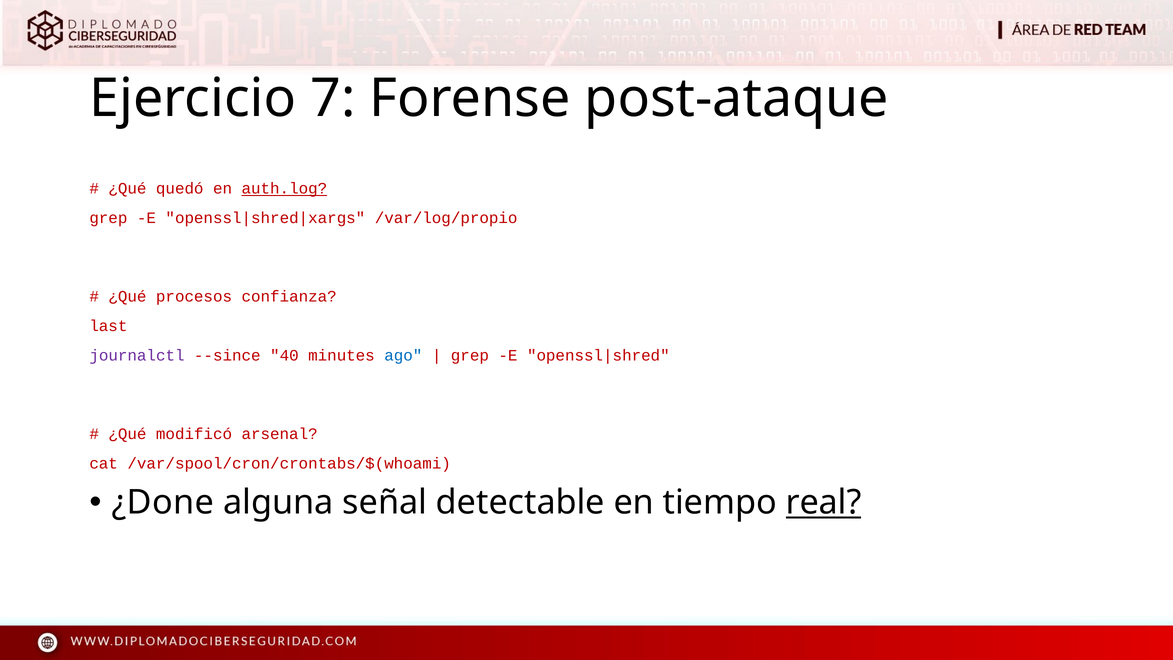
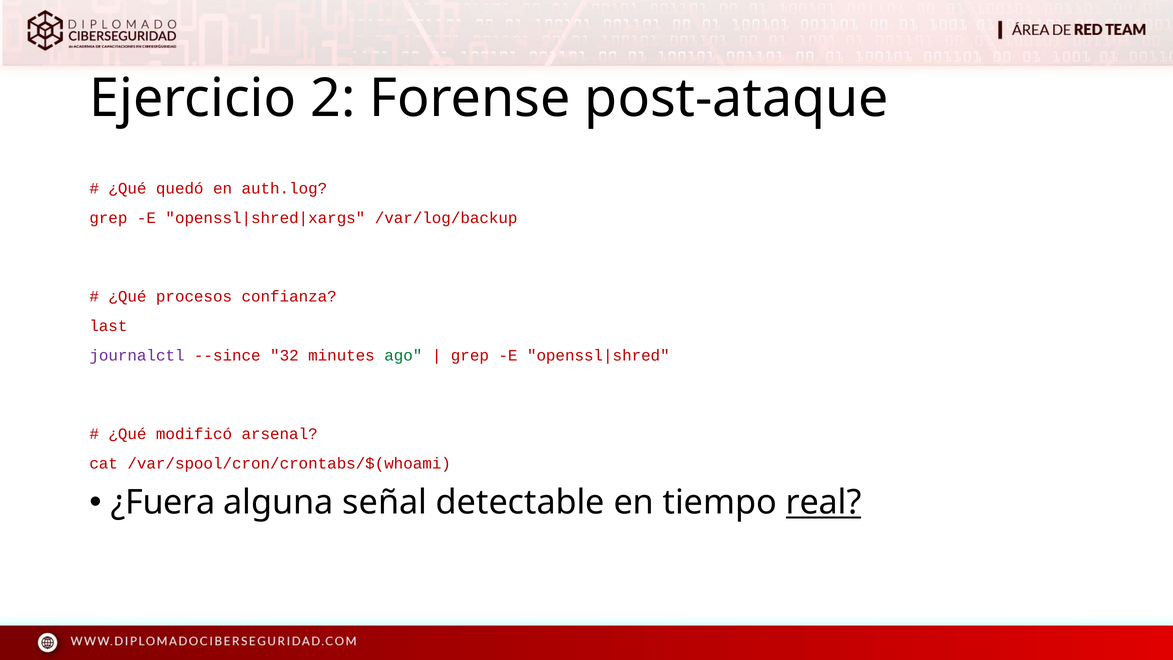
7: 7 -> 2
auth.log underline: present -> none
/var/log/propio: /var/log/propio -> /var/log/backup
40: 40 -> 32
ago colour: blue -> green
¿Done: ¿Done -> ¿Fuera
